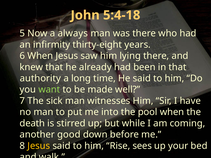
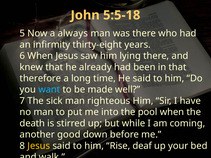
5:4-18: 5:4-18 -> 5:5-18
authority: authority -> therefore
want colour: light green -> light blue
witnesses: witnesses -> righteous
sees: sees -> deaf
